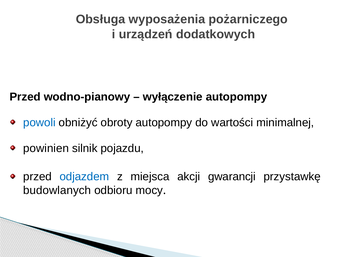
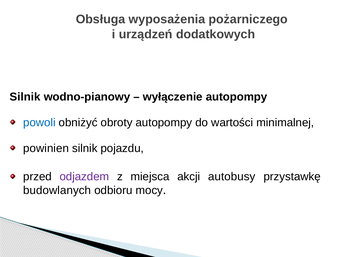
Przed at (25, 97): Przed -> Silnik
odjazdem colour: blue -> purple
gwarancji: gwarancji -> autobusy
